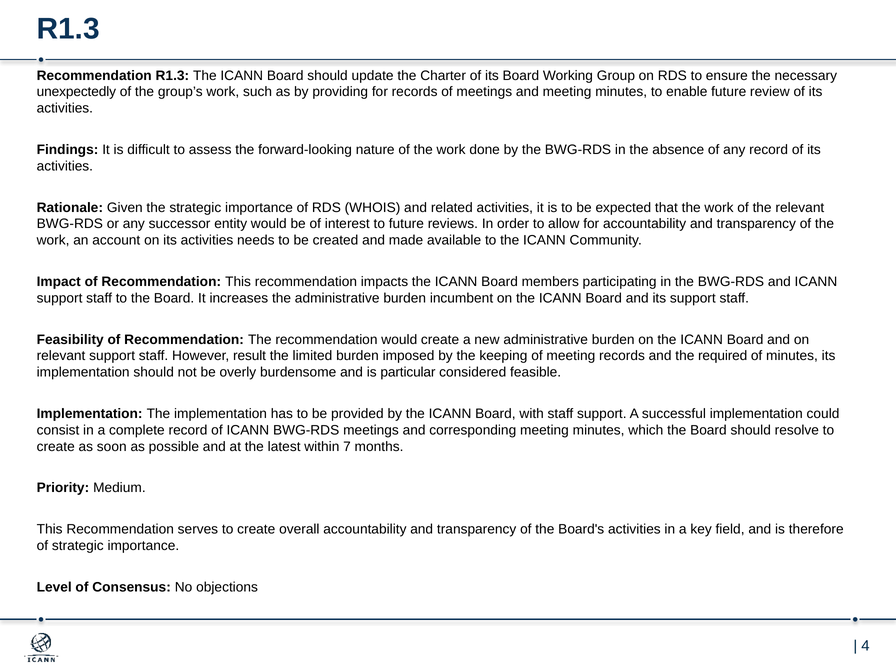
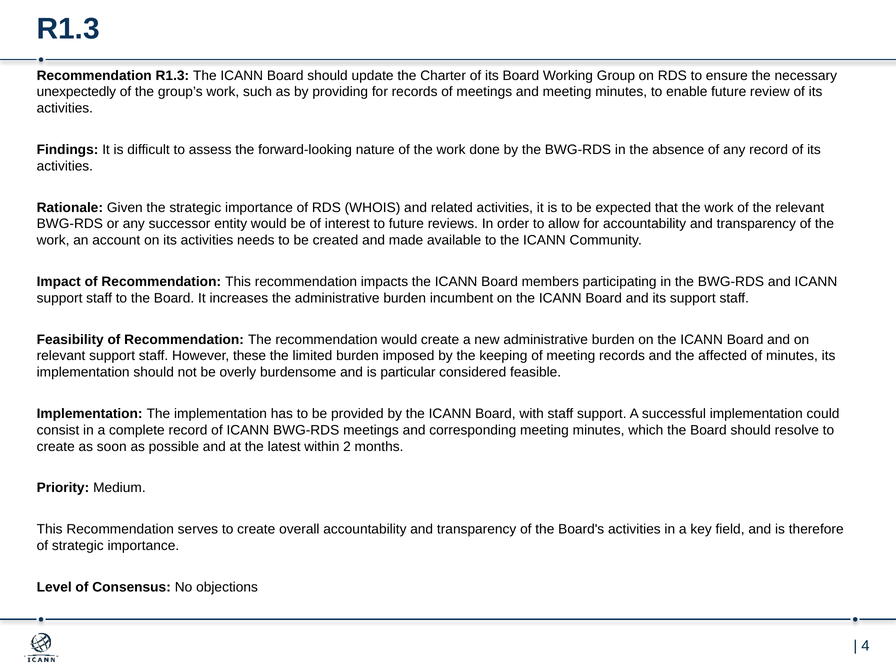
result: result -> these
required: required -> affected
7: 7 -> 2
